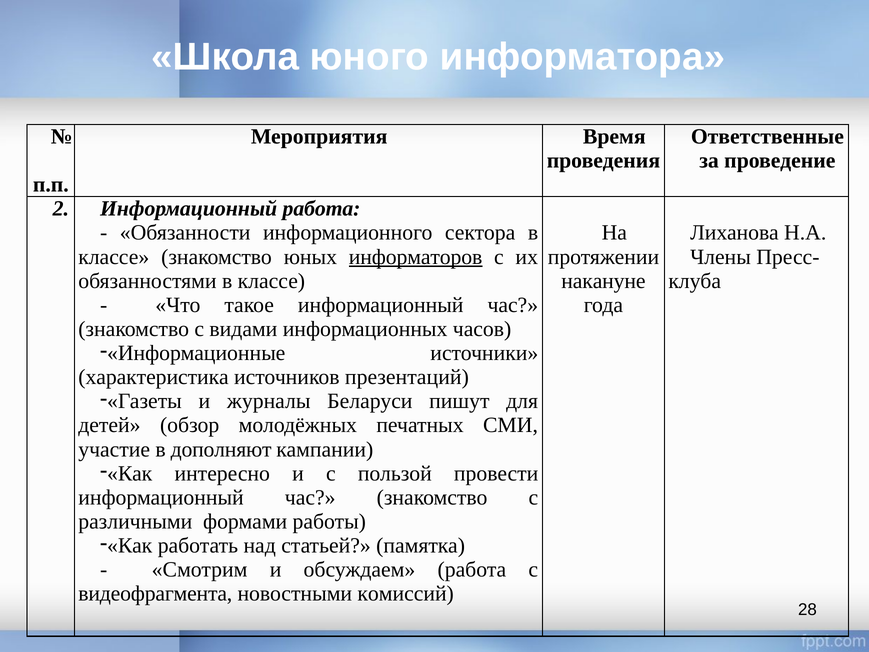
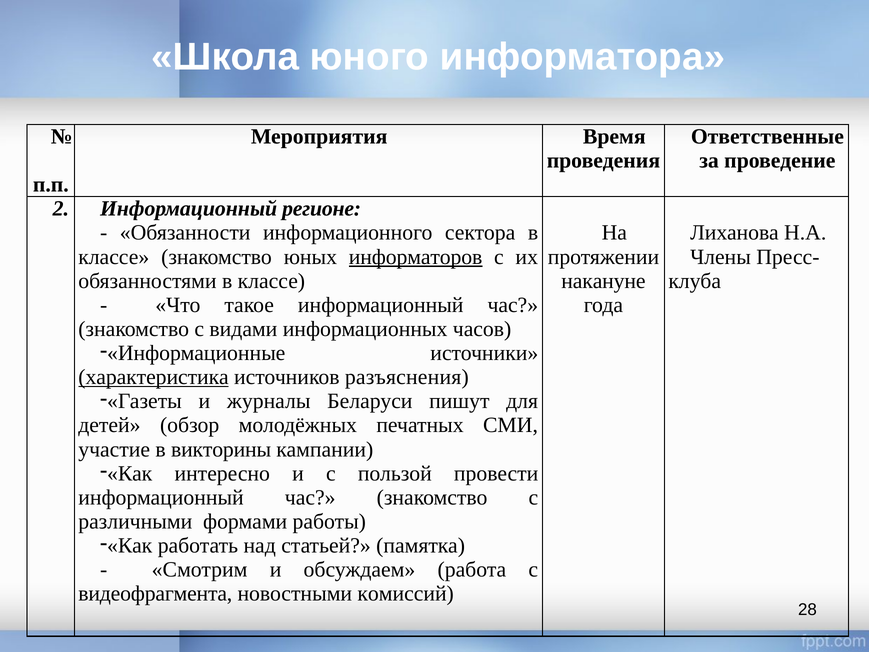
Информационный работа: работа -> регионе
характеристика underline: none -> present
презентаций: презентаций -> разъяснения
дополняют: дополняют -> викторины
